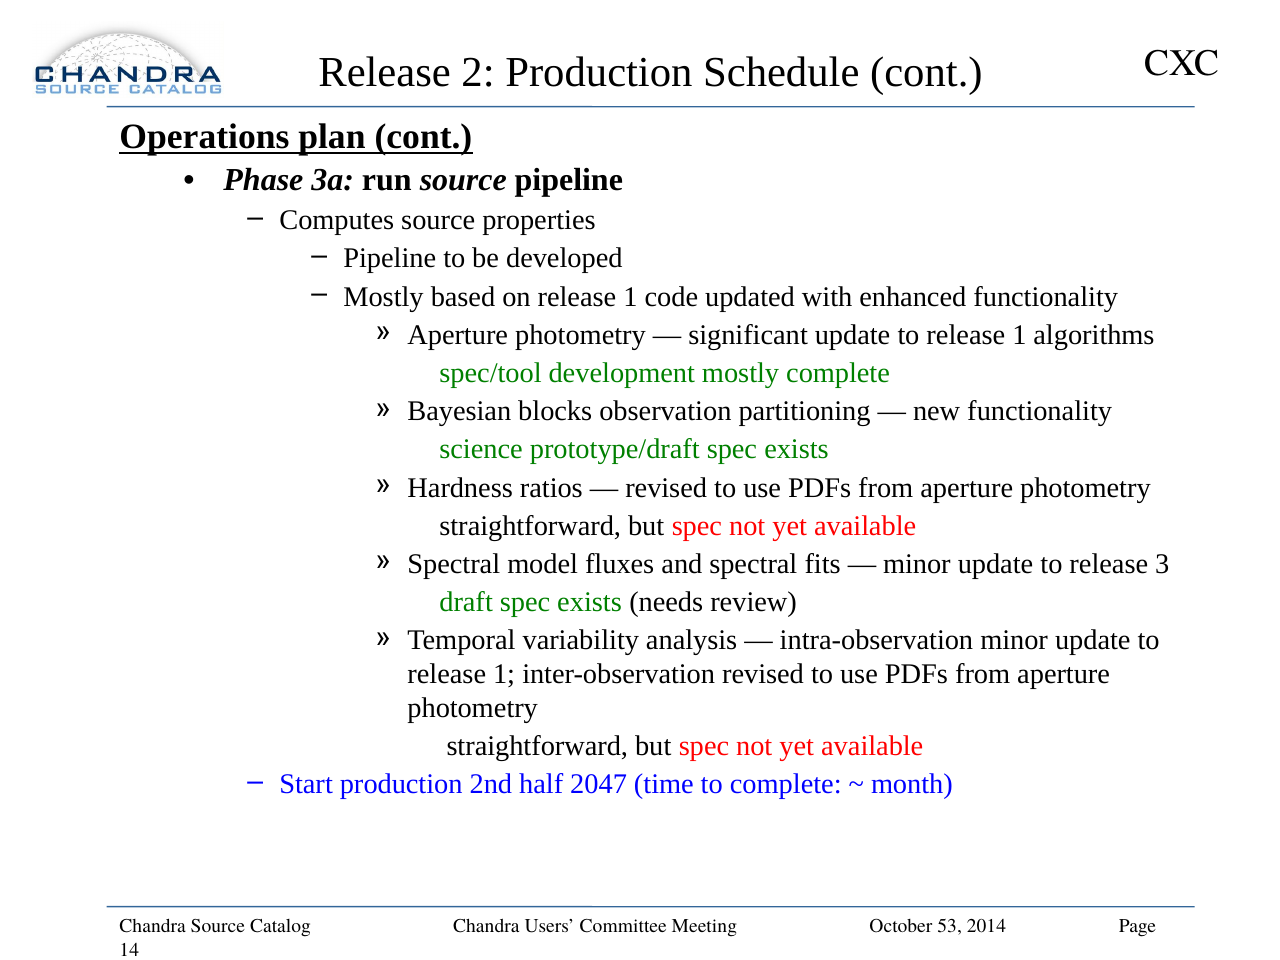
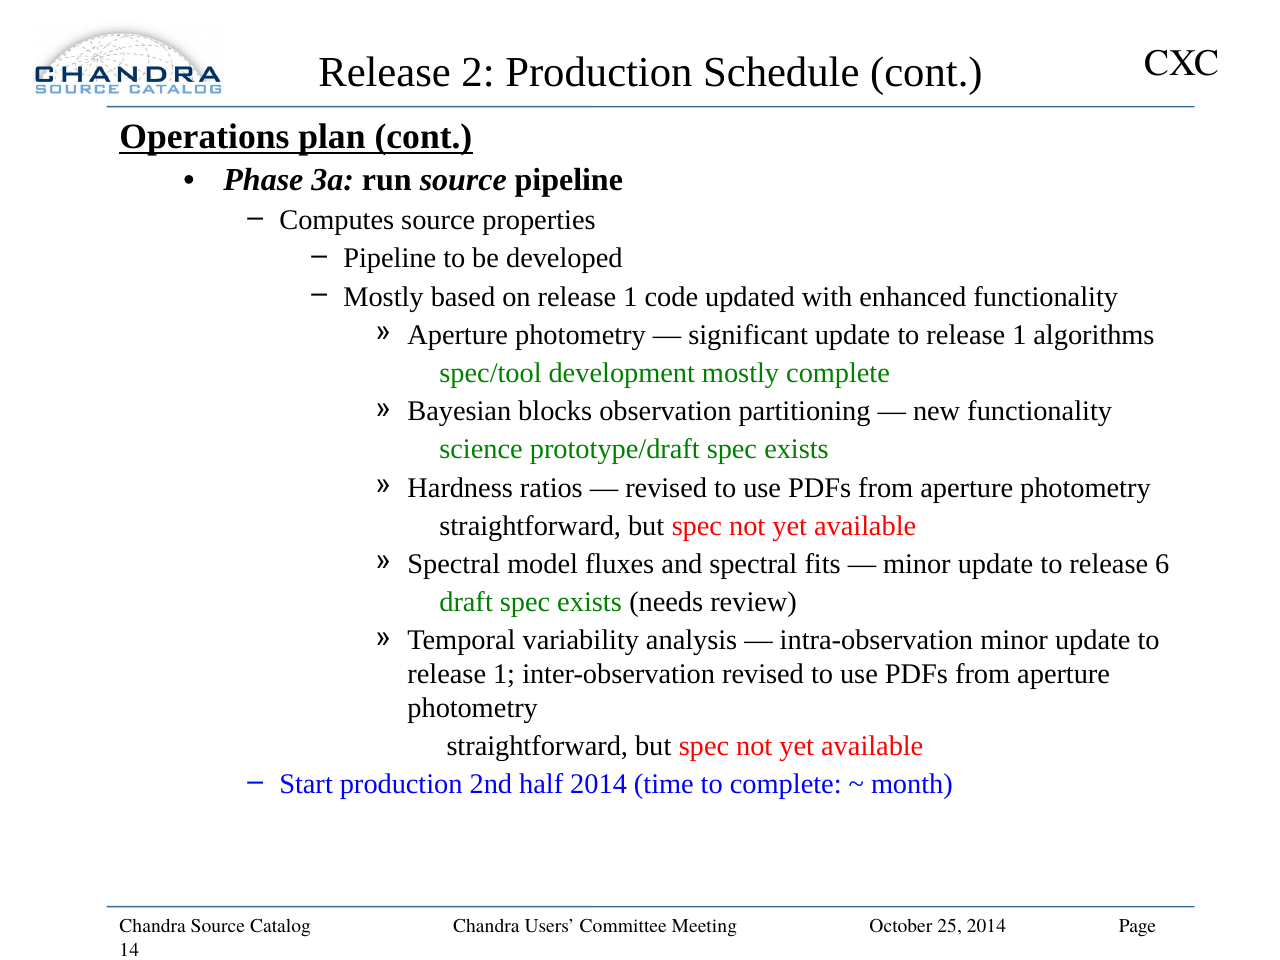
3: 3 -> 6
half 2047: 2047 -> 2014
53: 53 -> 25
